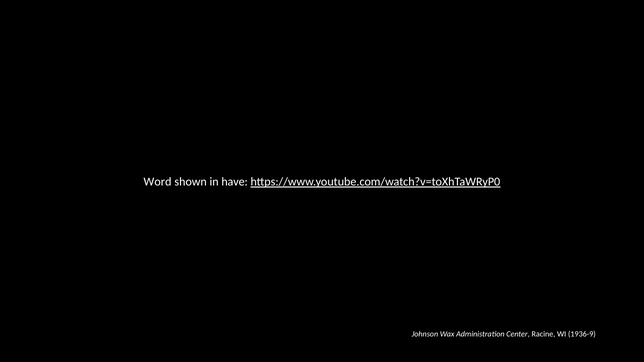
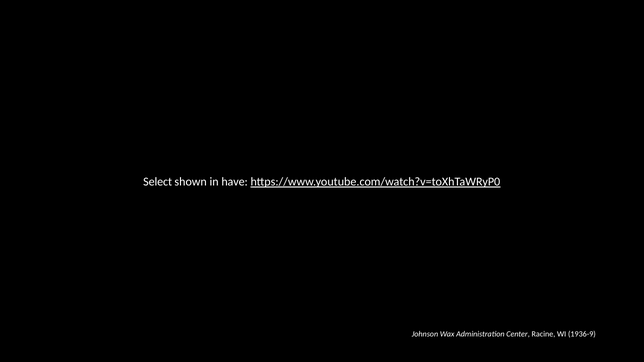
Word: Word -> Select
